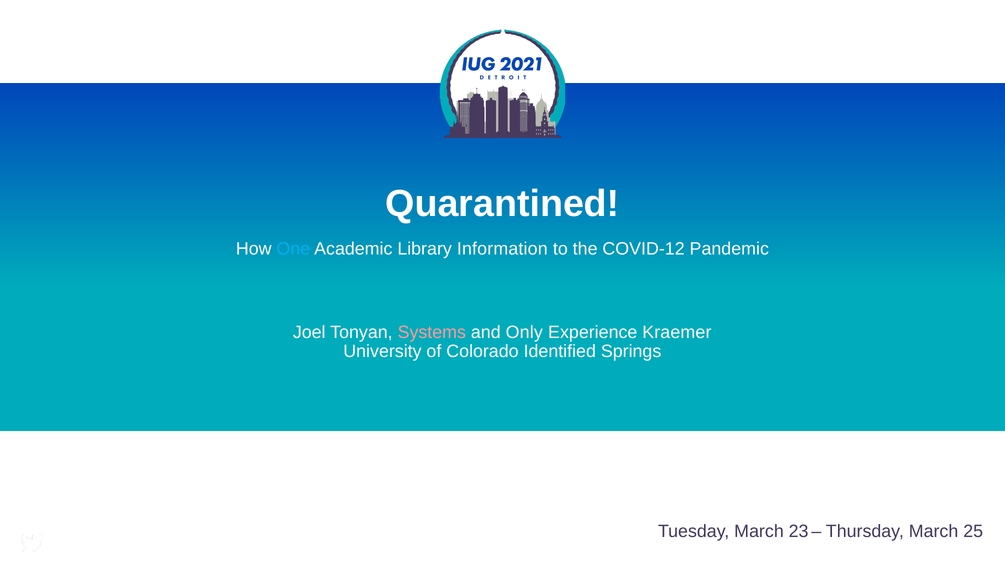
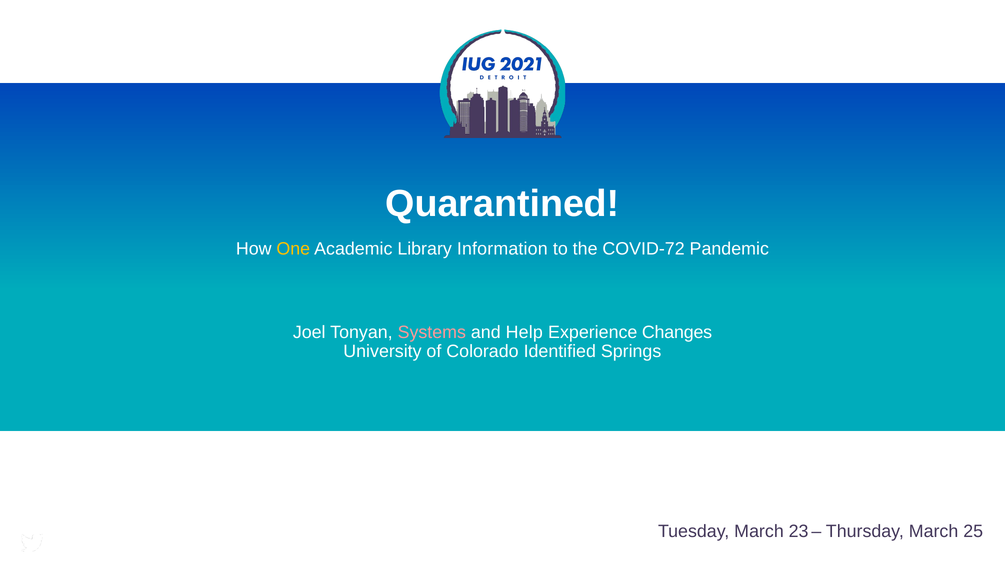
One colour: light blue -> yellow
COVID-12: COVID-12 -> COVID-72
Only: Only -> Help
Kraemer: Kraemer -> Changes
